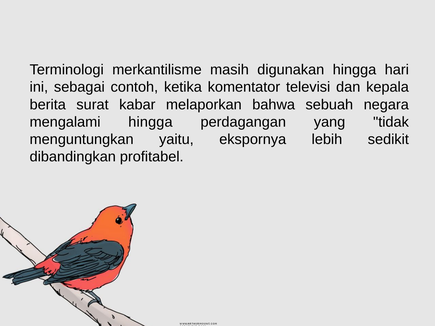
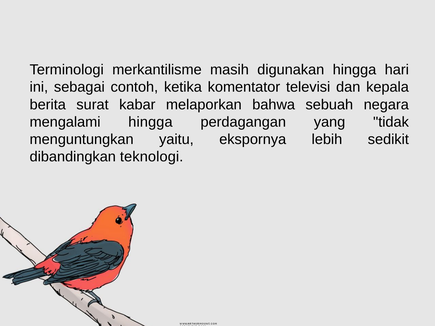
profitabel: profitabel -> teknologi
